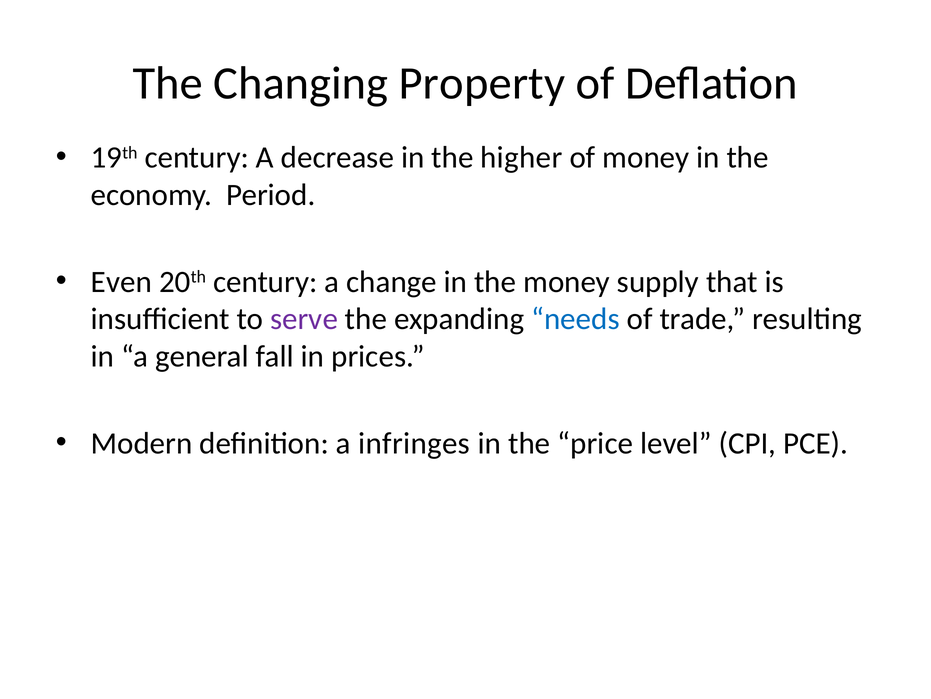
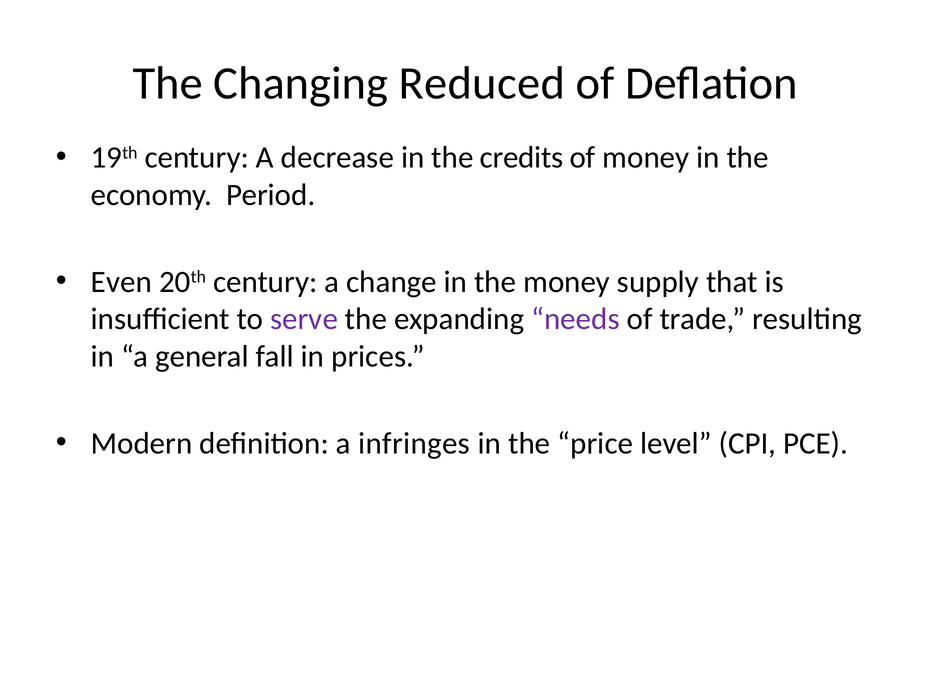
Property: Property -> Reduced
higher: higher -> credits
needs colour: blue -> purple
